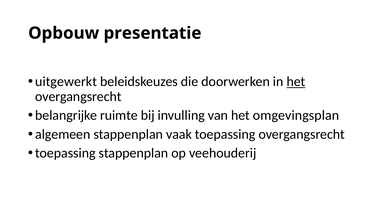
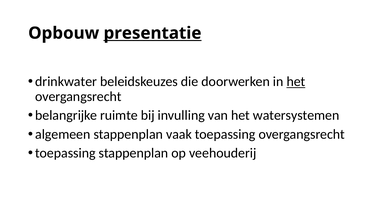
presentatie underline: none -> present
uitgewerkt: uitgewerkt -> drinkwater
omgevingsplan: omgevingsplan -> watersystemen
